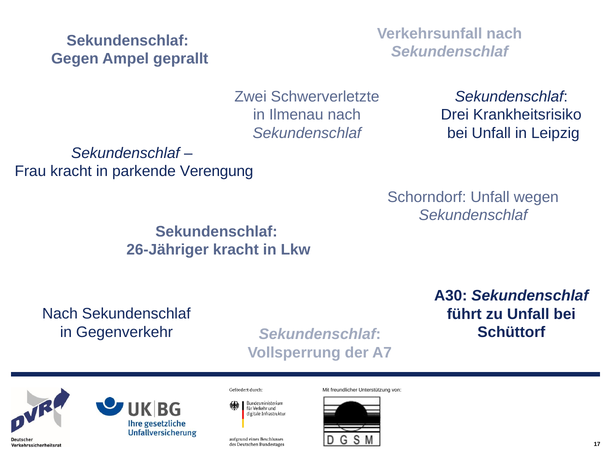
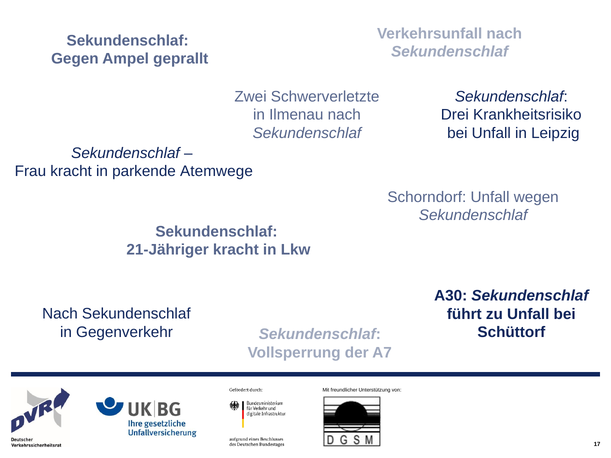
Verengung: Verengung -> Atemwege
26-Jähriger: 26-Jähriger -> 21-Jähriger
